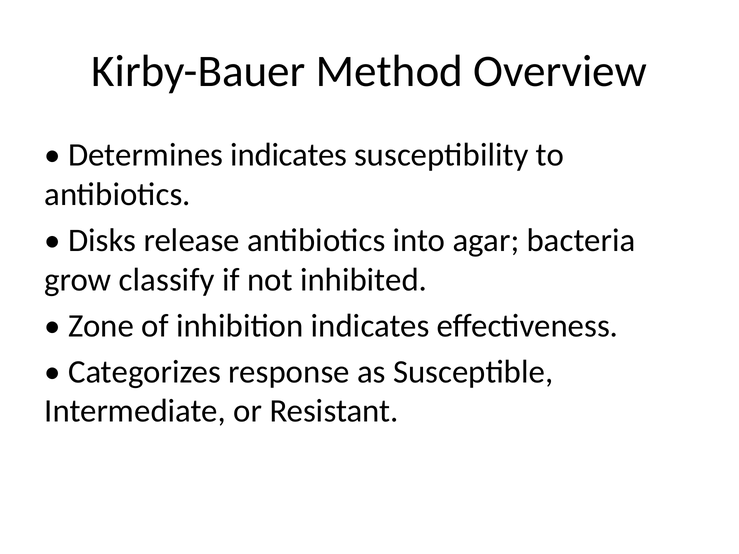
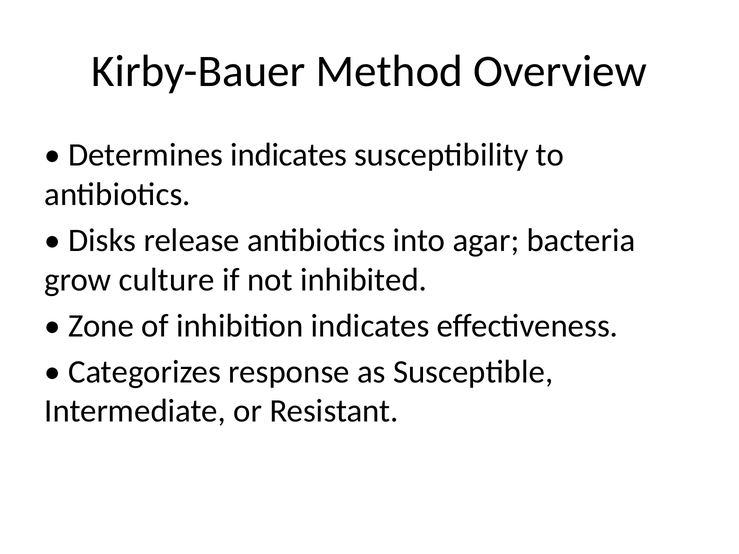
classify: classify -> culture
